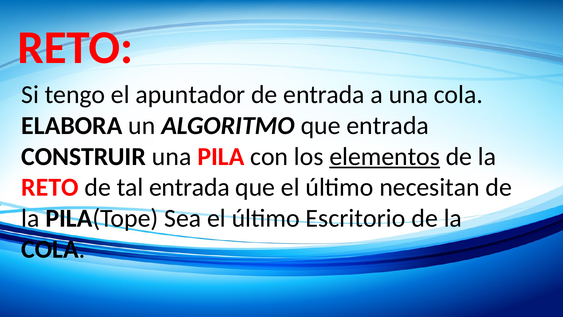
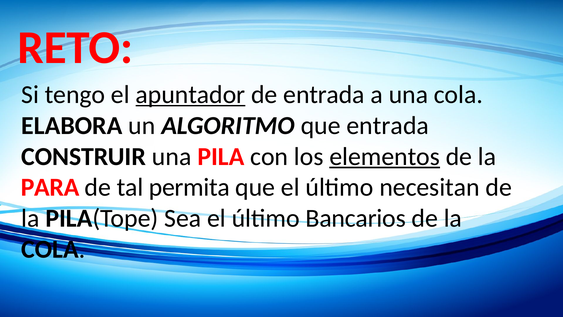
apuntador underline: none -> present
RETO at (50, 187): RETO -> PARA
tal entrada: entrada -> permita
Escritorio: Escritorio -> Bancarios
